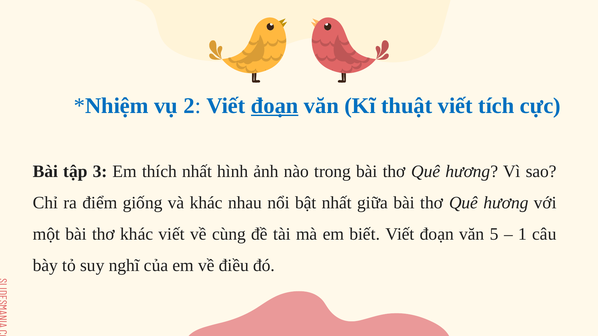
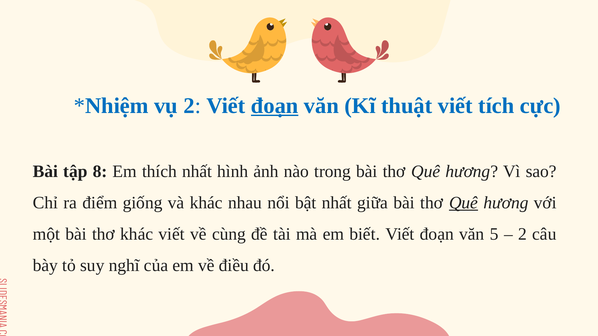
3: 3 -> 8
Quê at (464, 203) underline: none -> present
1 at (522, 234): 1 -> 2
